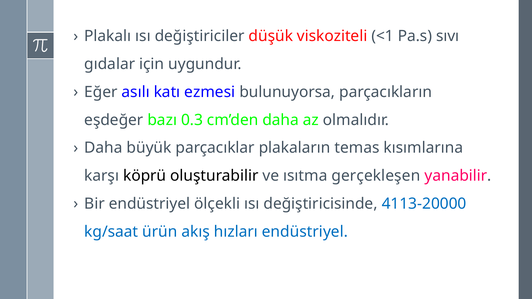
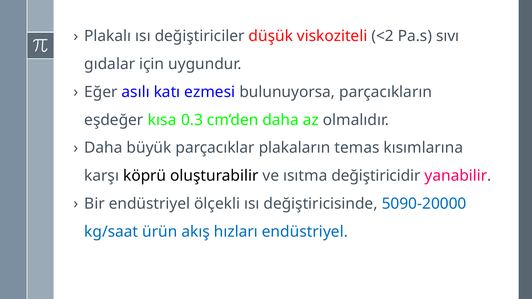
<1: <1 -> <2
bazı: bazı -> kısa
gerçekleşen: gerçekleşen -> değiştiricidir
4113-20000: 4113-20000 -> 5090-20000
